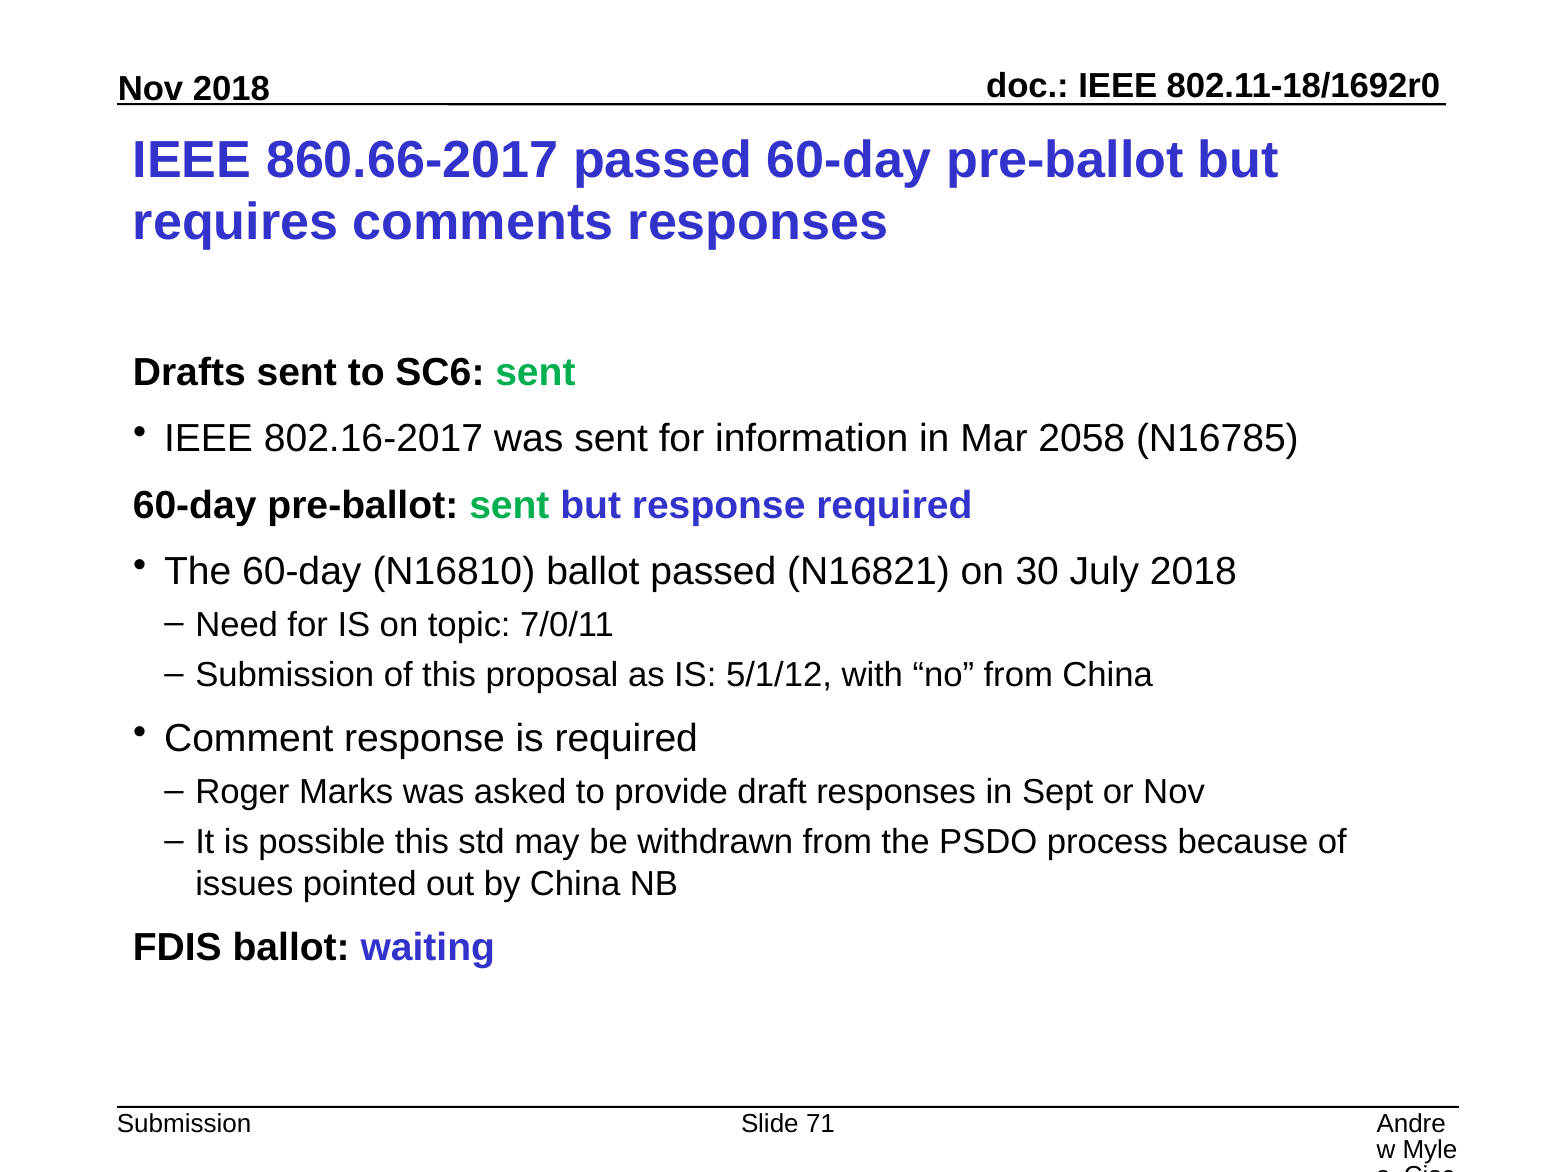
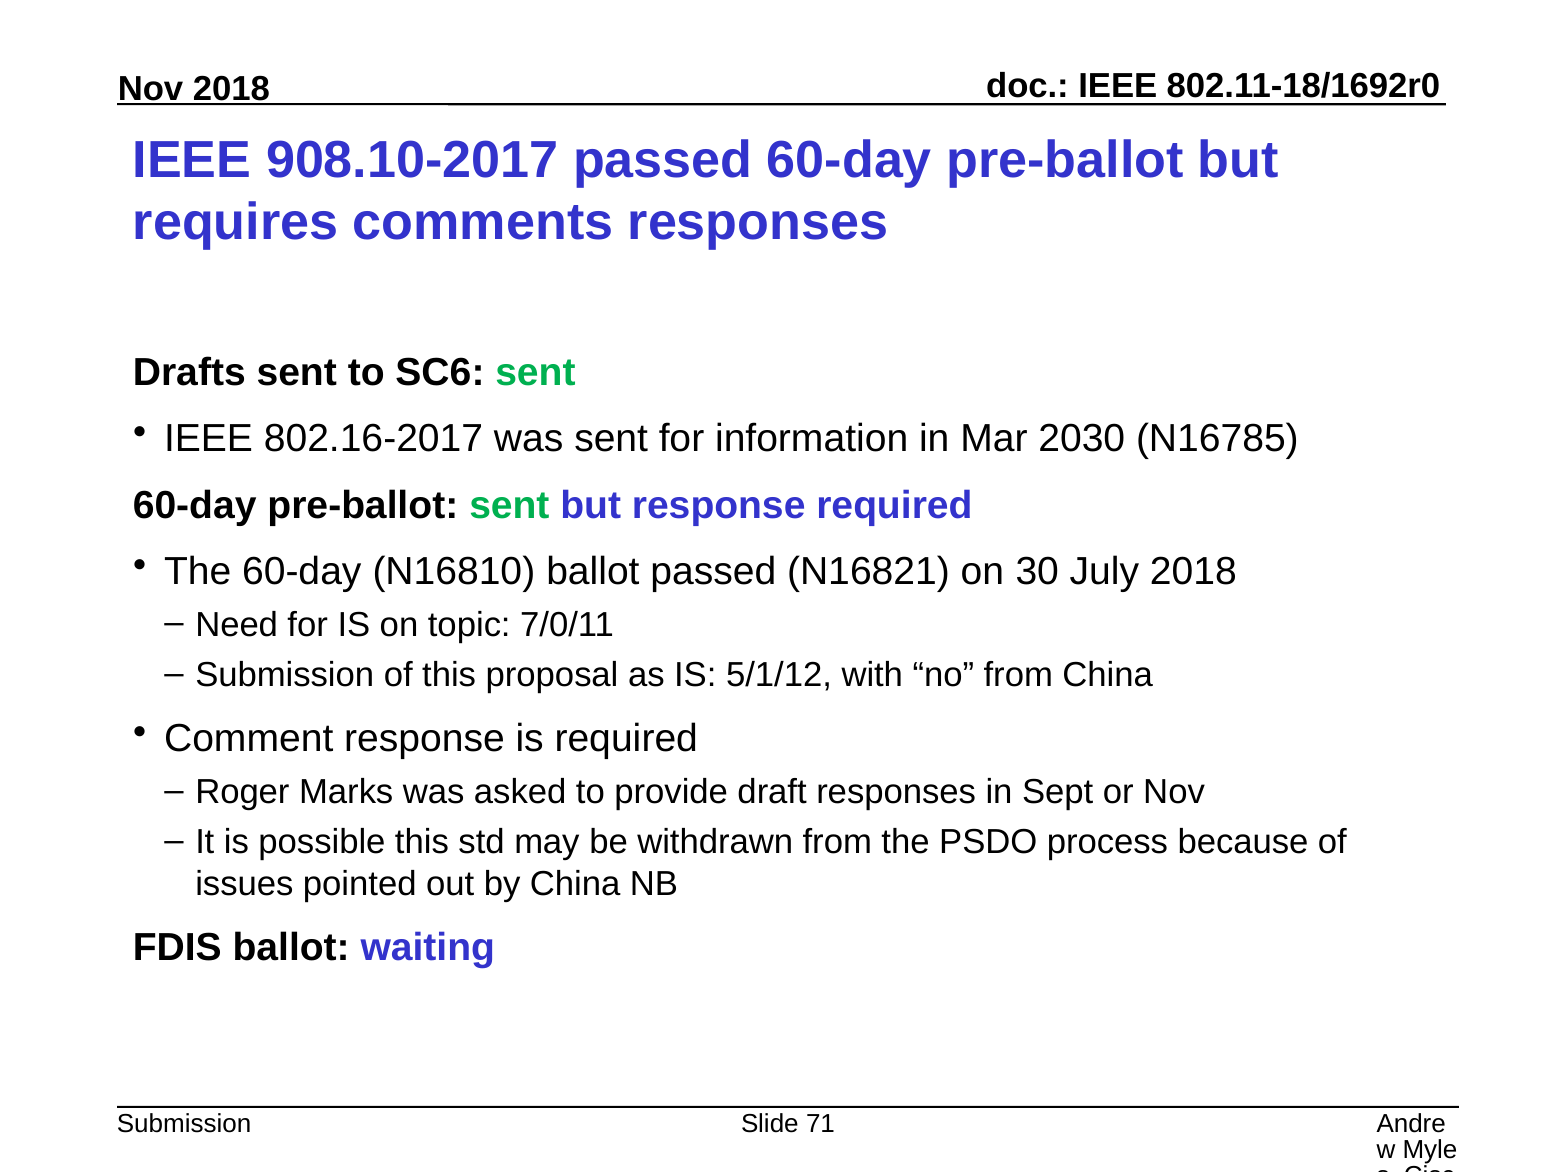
860.66-2017: 860.66-2017 -> 908.10-2017
2058: 2058 -> 2030
